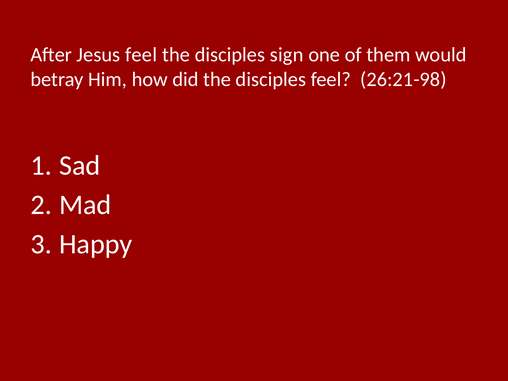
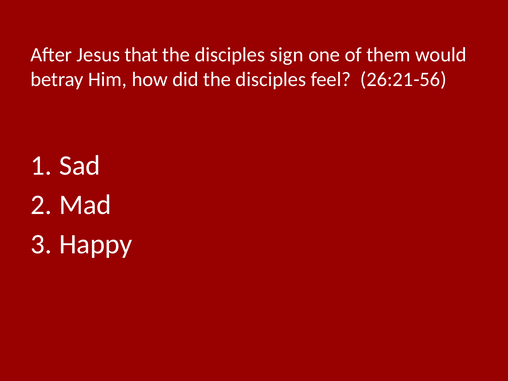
Jesus feel: feel -> that
26:21-98: 26:21-98 -> 26:21-56
